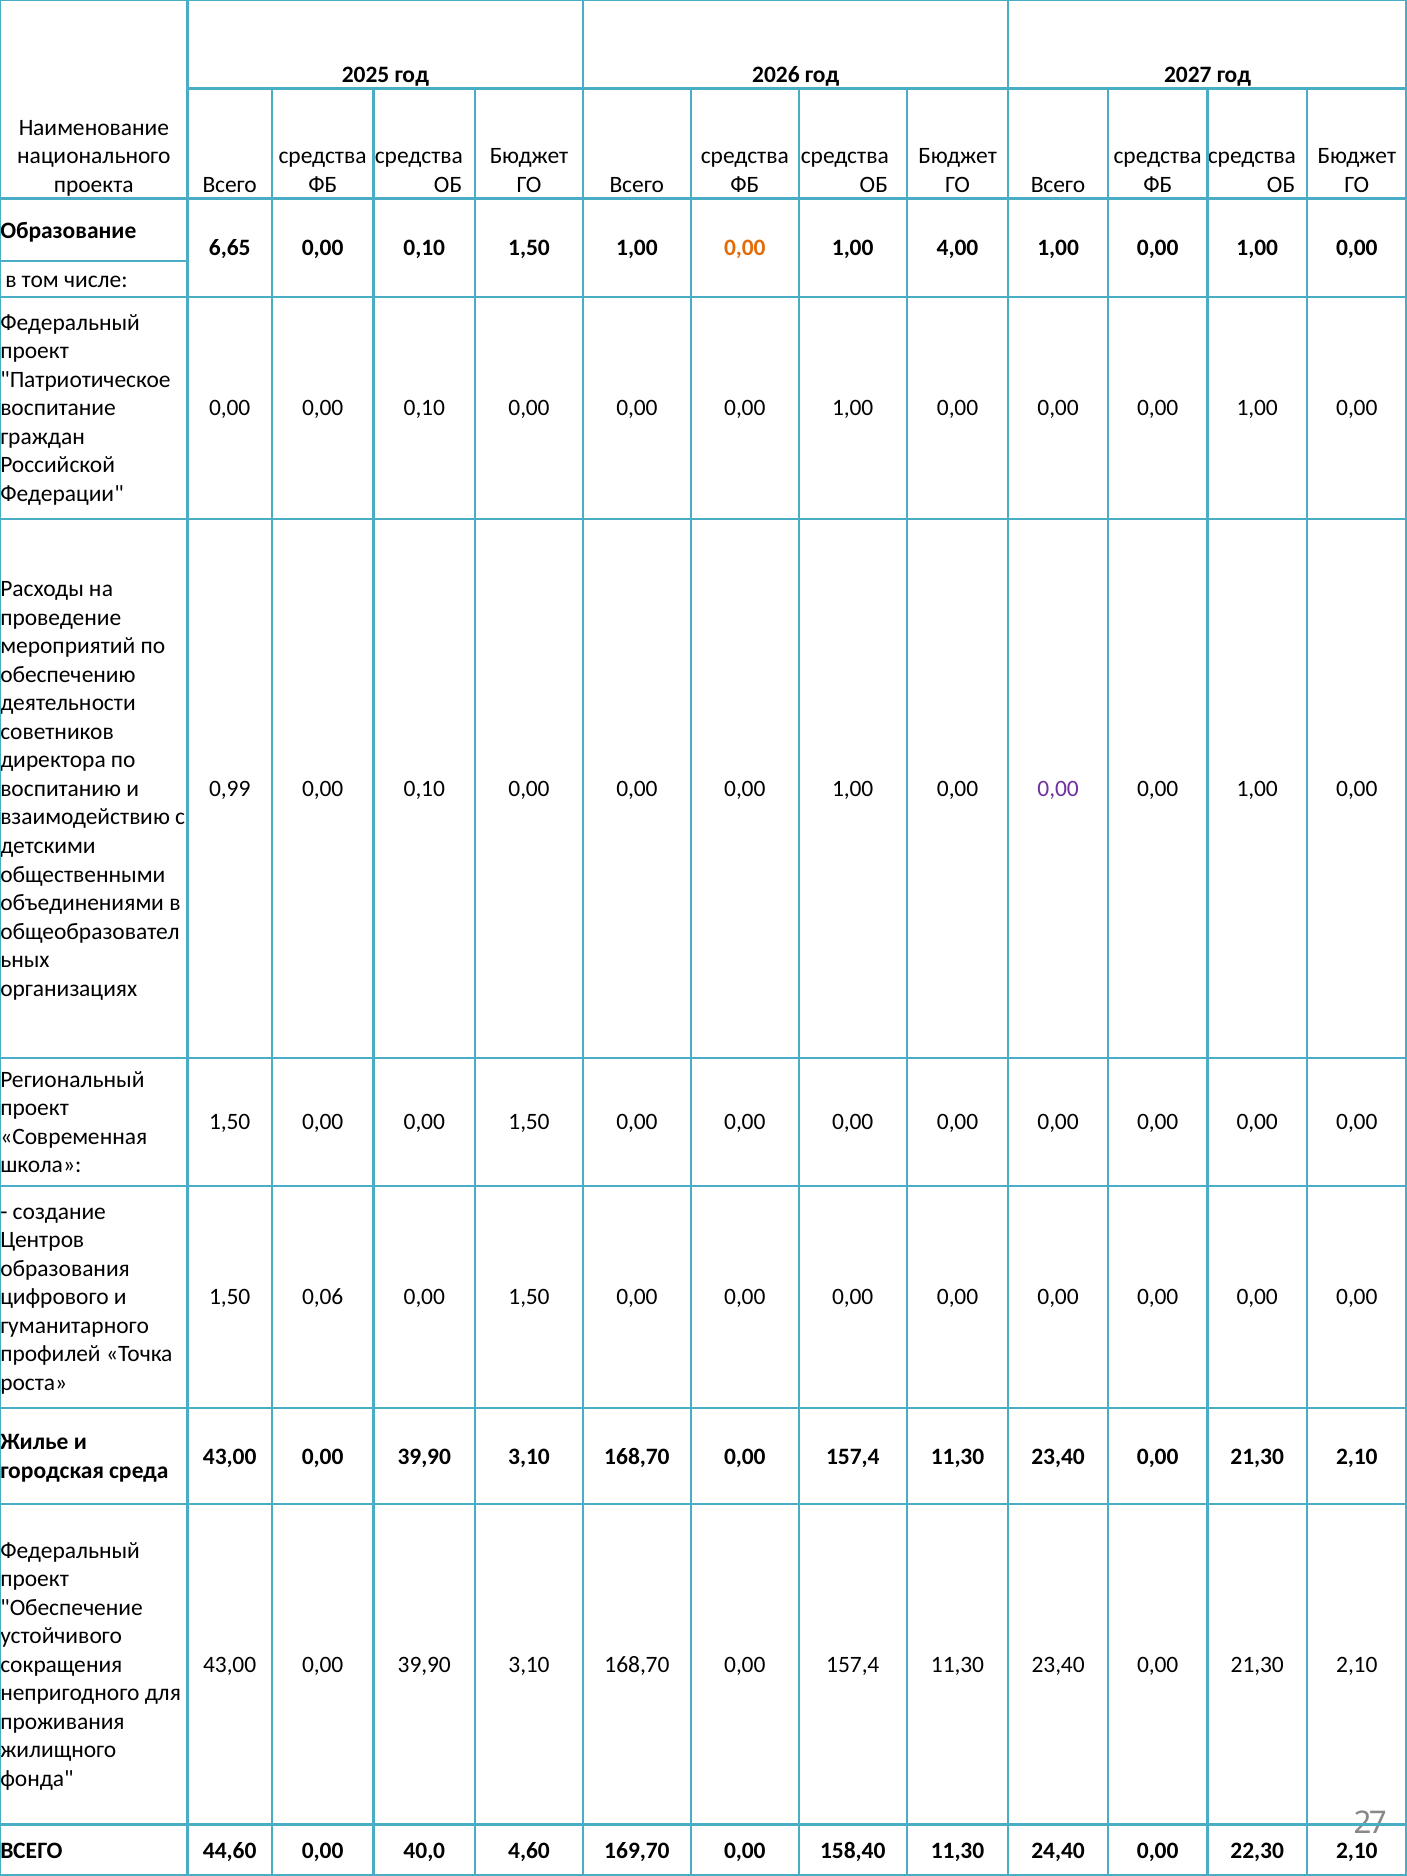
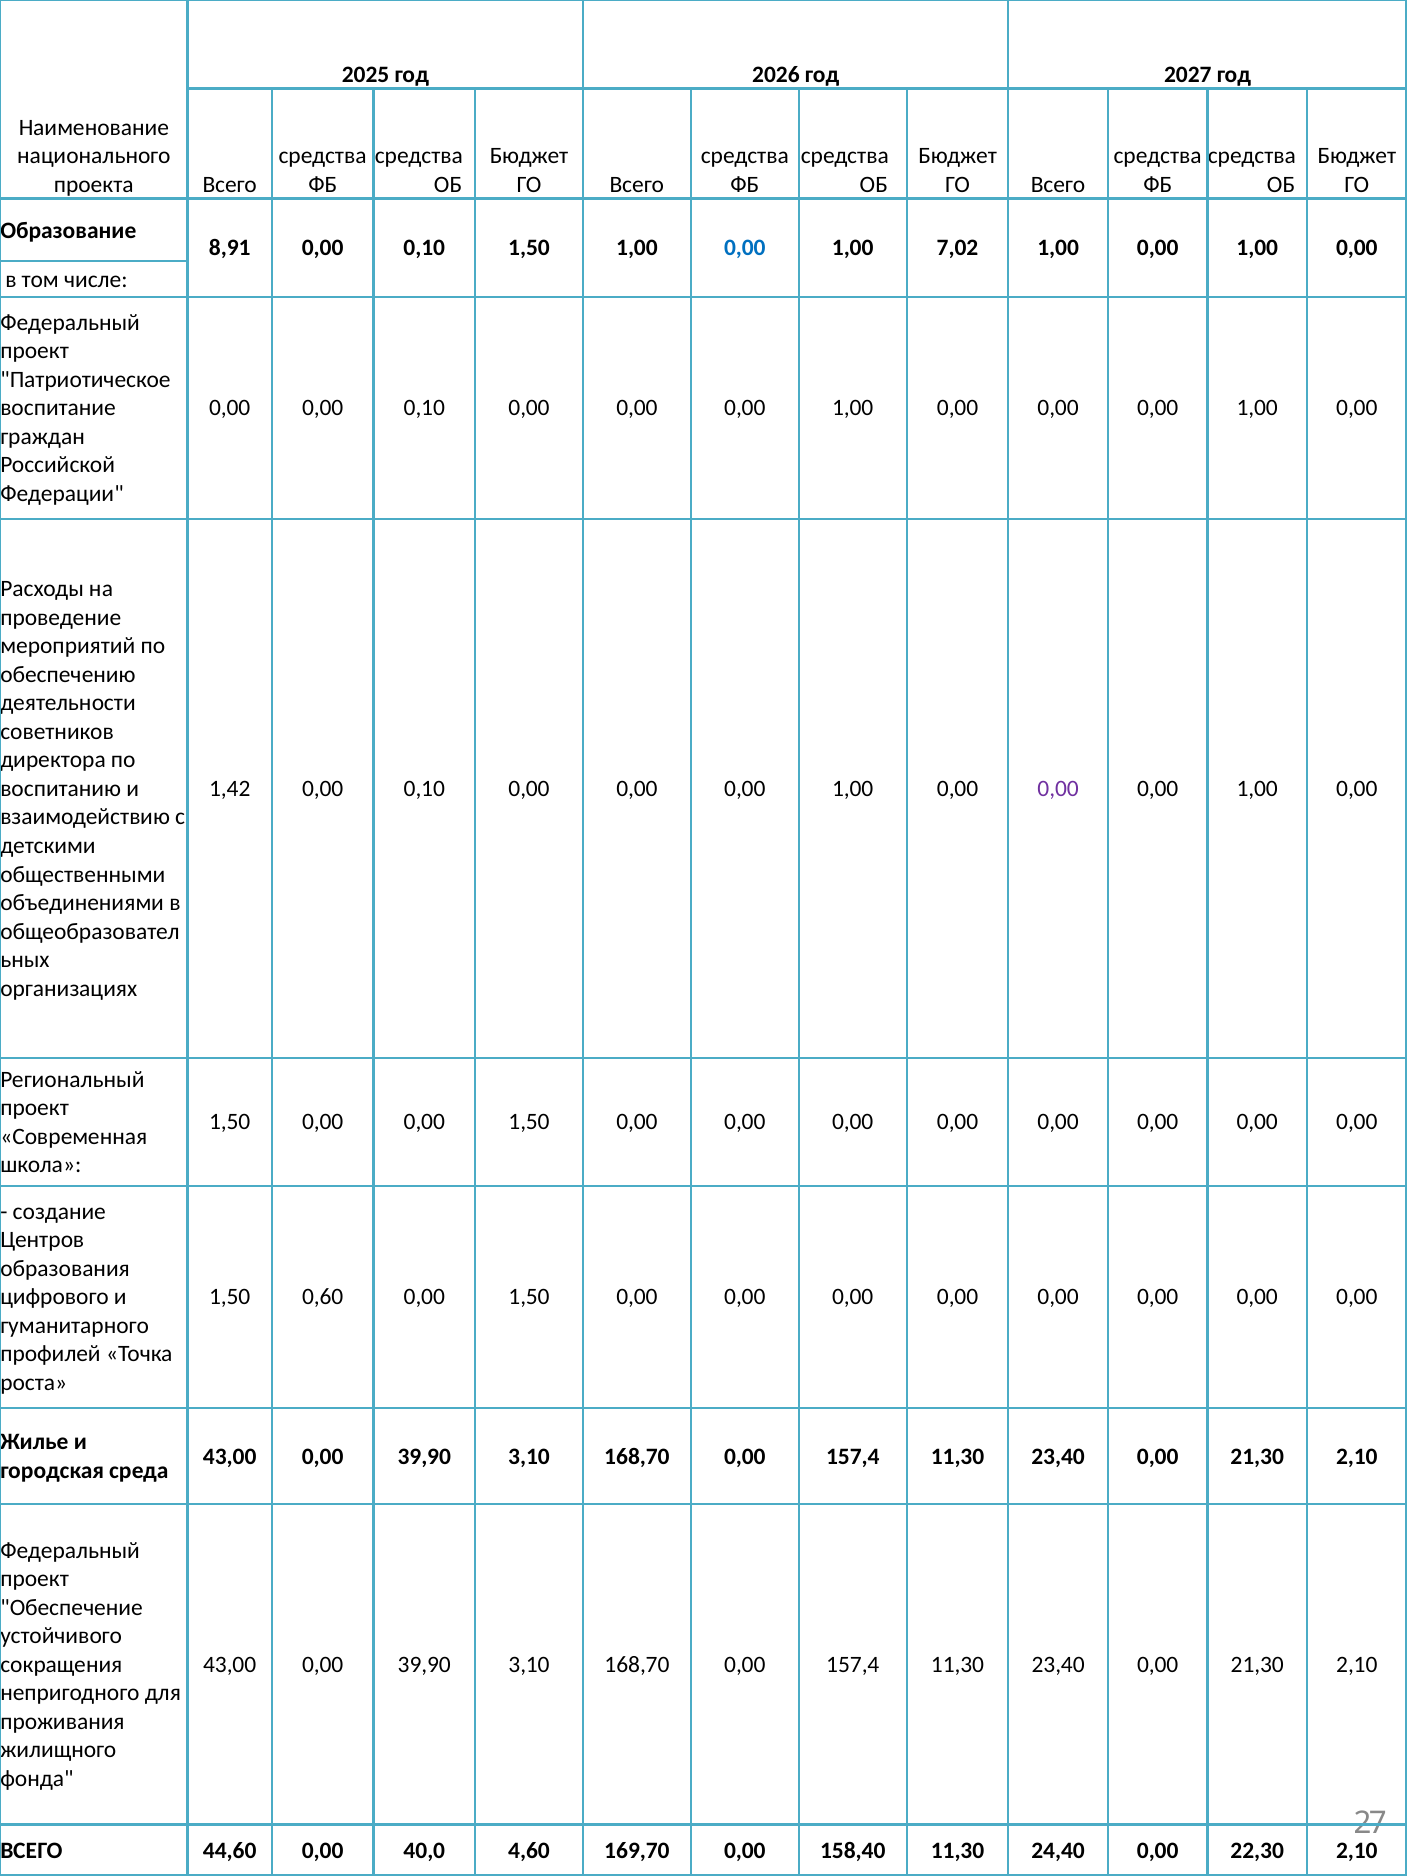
6,65: 6,65 -> 8,91
0,00 at (745, 248) colour: orange -> blue
4,00: 4,00 -> 7,02
0,99: 0,99 -> 1,42
0,06: 0,06 -> 0,60
